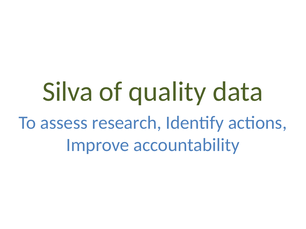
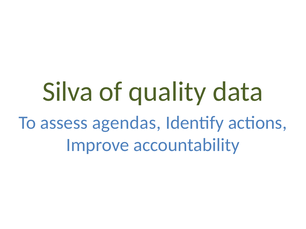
research: research -> agendas
